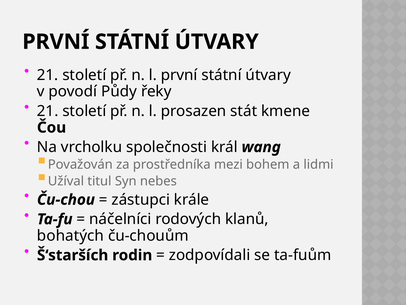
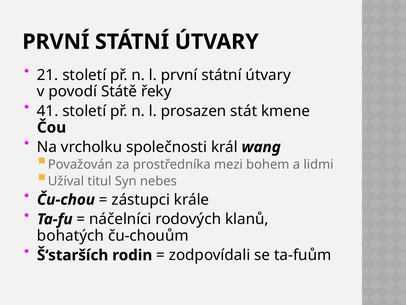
Půdy: Půdy -> Státě
21 at (48, 111): 21 -> 41
